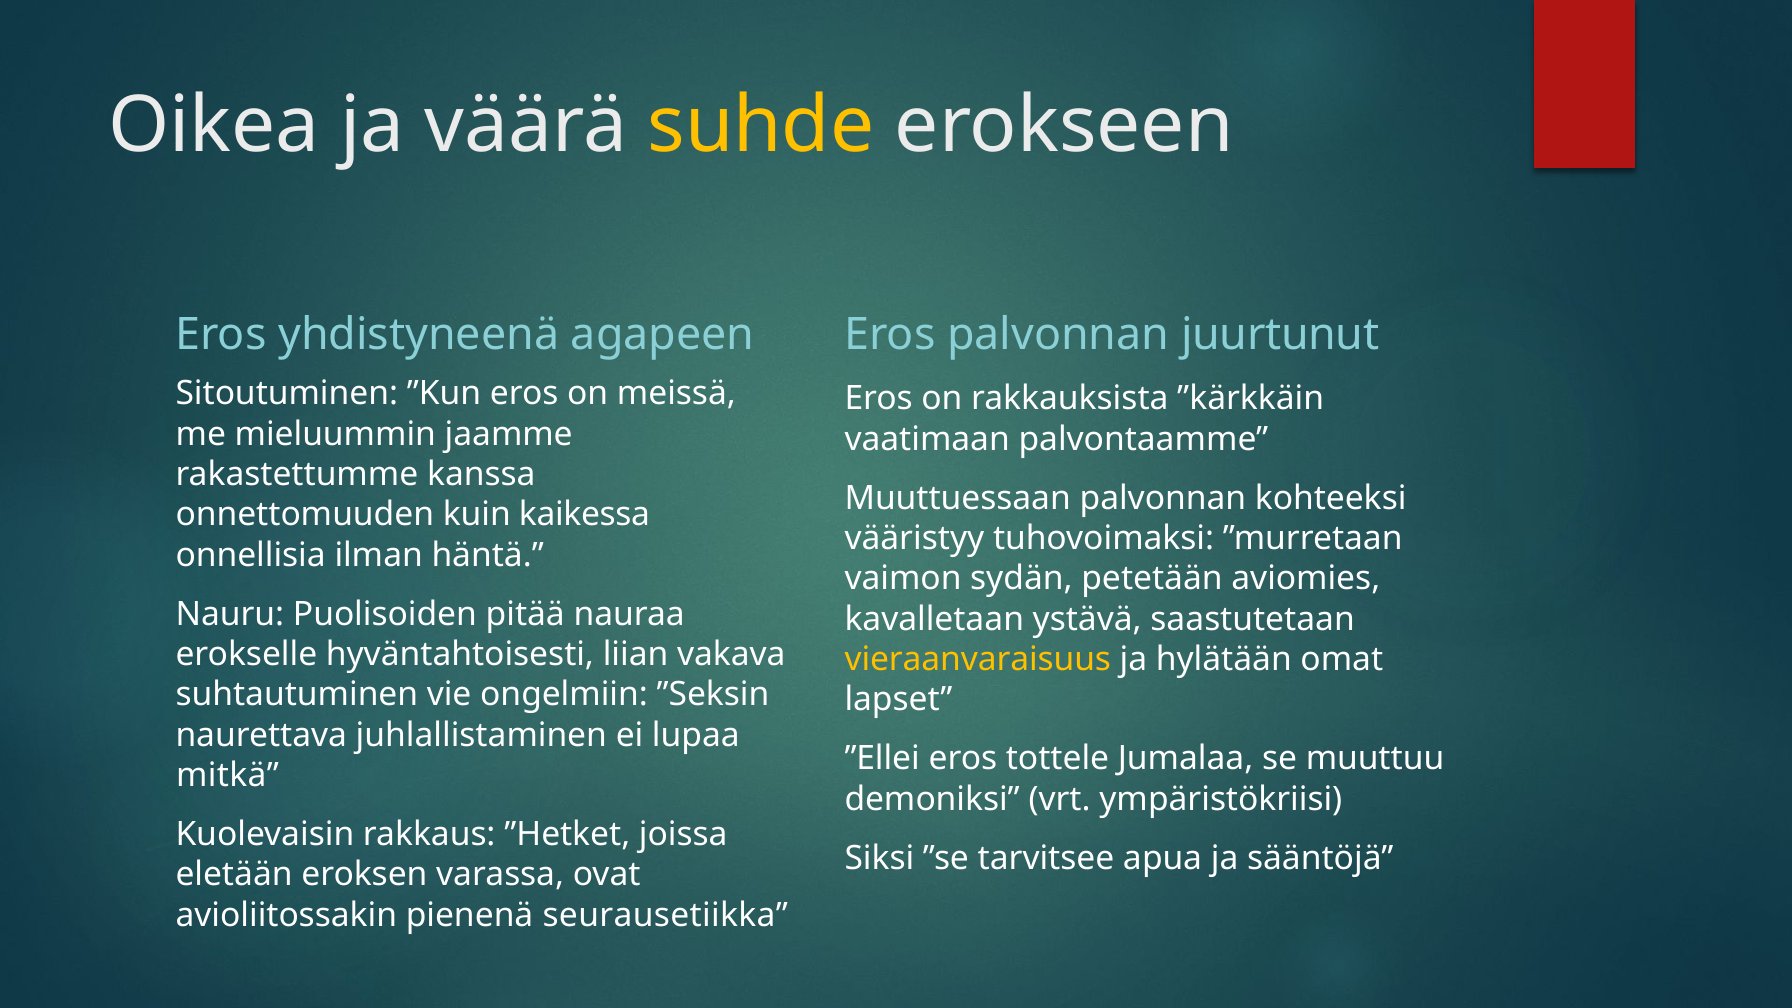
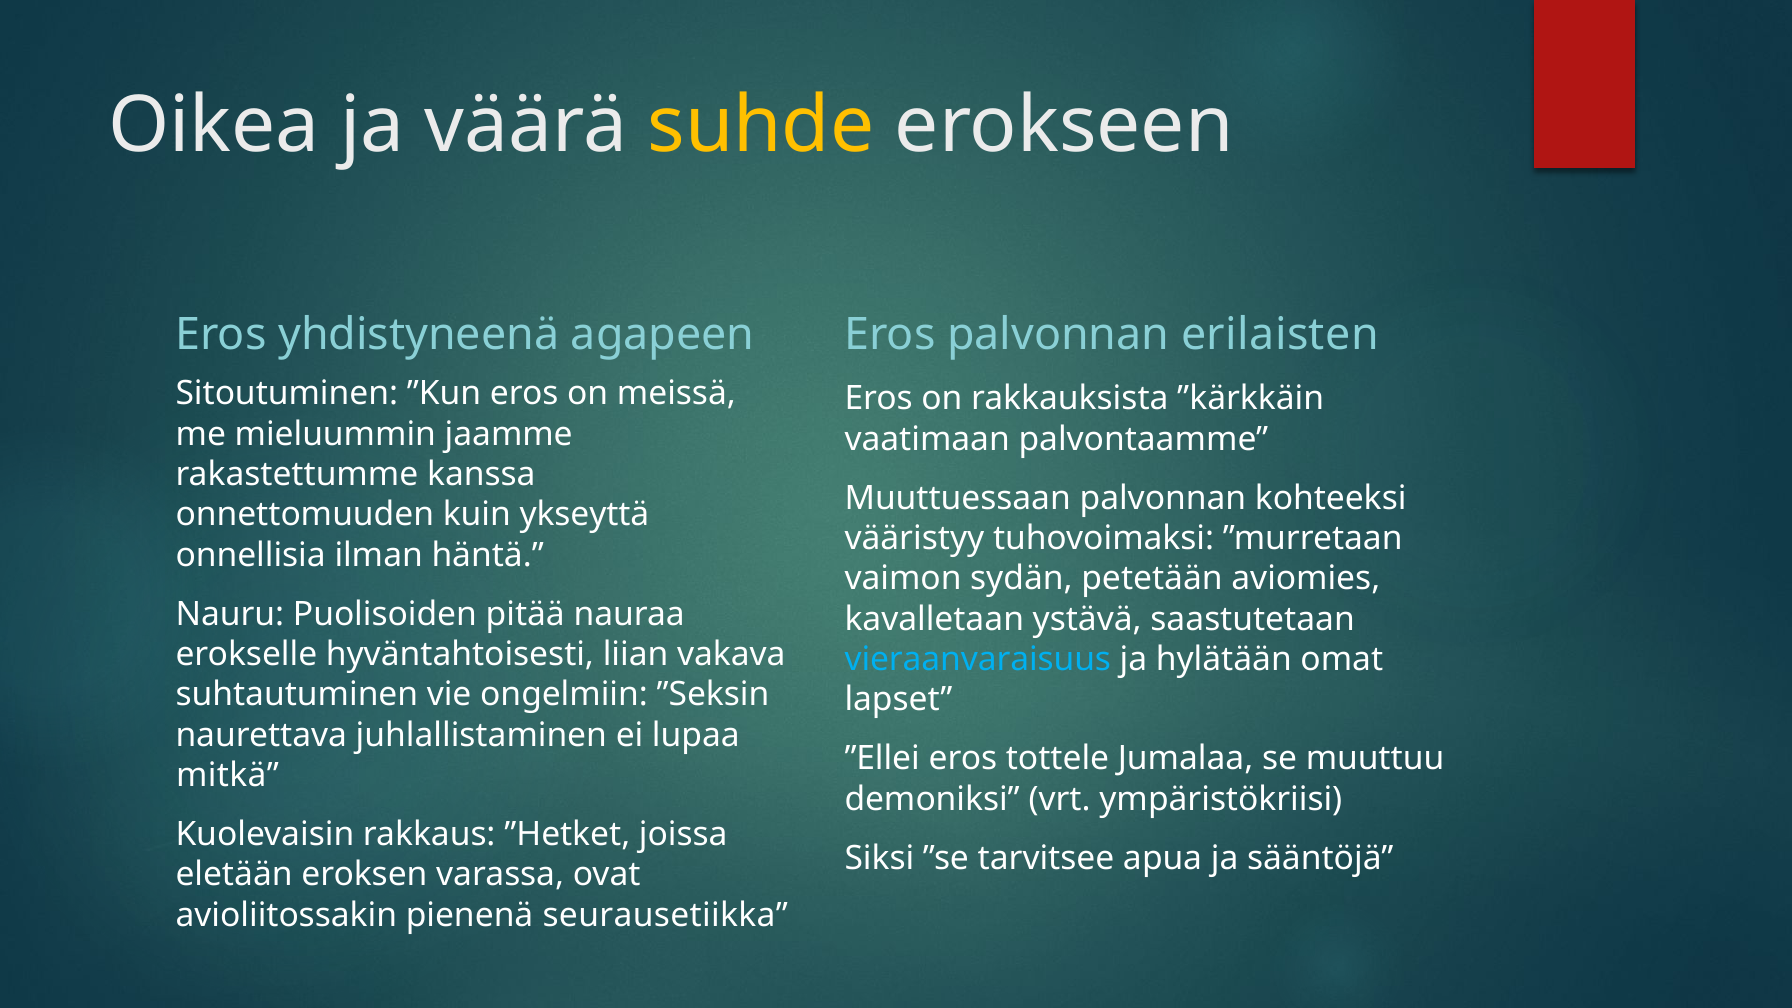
juurtunut: juurtunut -> erilaisten
kaikessa: kaikessa -> ykseyttä
vieraanvaraisuus colour: yellow -> light blue
